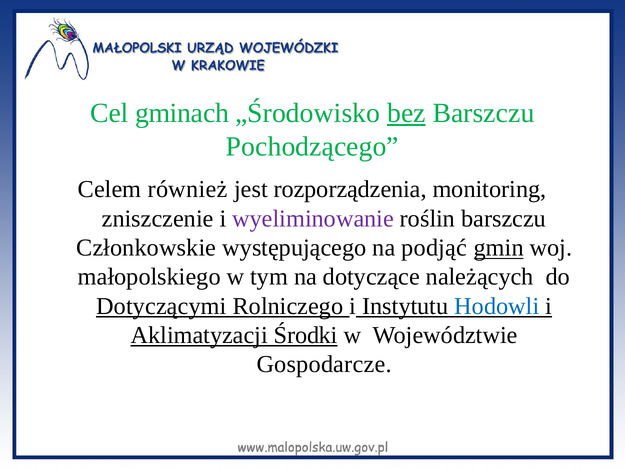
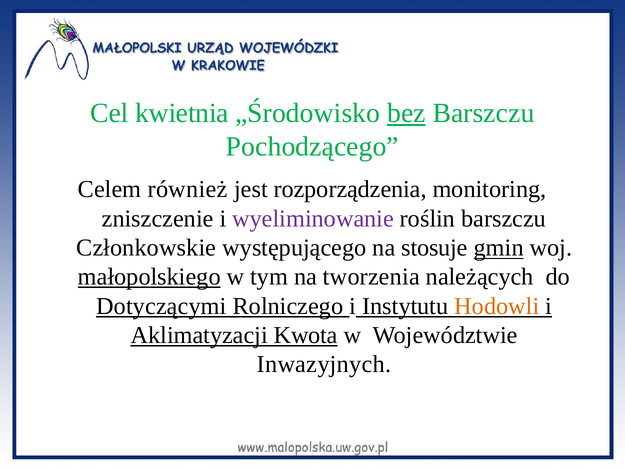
gminach: gminach -> kwietnia
podjąć: podjąć -> stosuje
małopolskiego underline: none -> present
dotyczące: dotyczące -> tworzenia
Hodowli colour: blue -> orange
Środki: Środki -> Kwota
Gospodarcze: Gospodarcze -> Inwazyjnych
